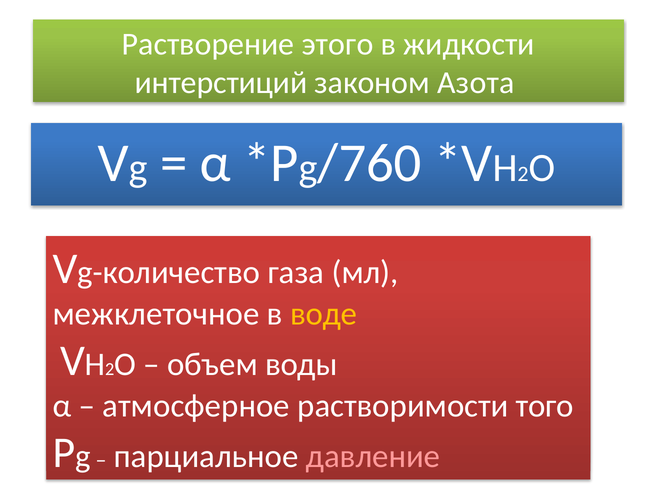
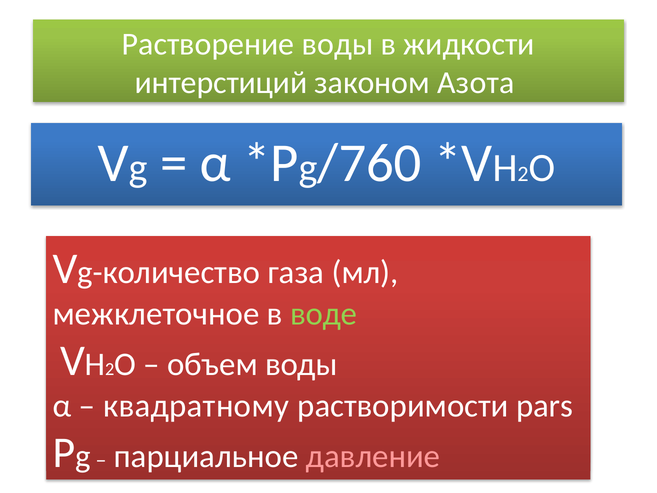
Растворение этого: этого -> воды
воде colour: yellow -> light green
атмосферное: атмосферное -> квадратному
того: того -> pars
